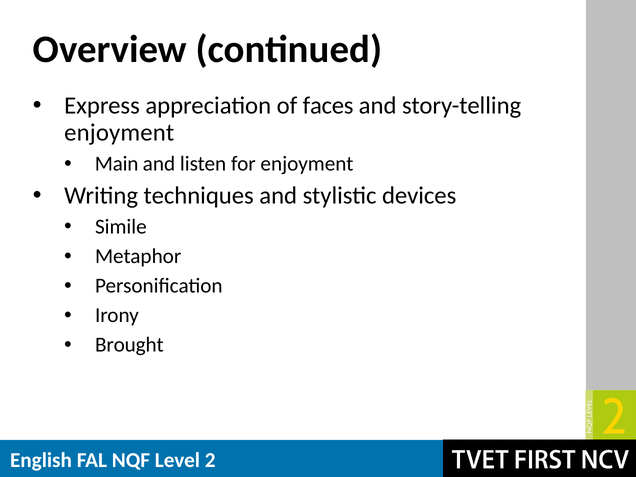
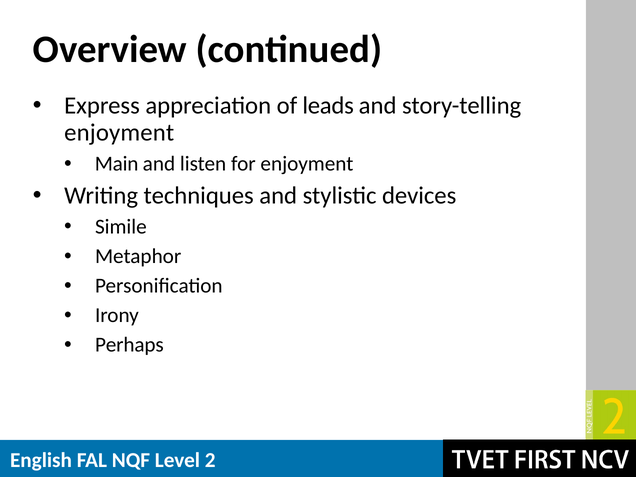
faces: faces -> leads
Brought: Brought -> Perhaps
